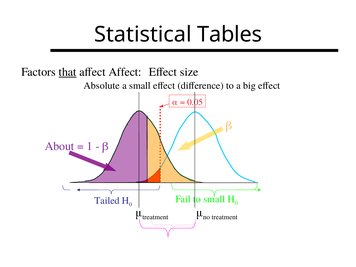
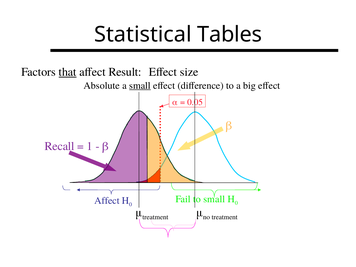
affect Affect: Affect -> Result
small at (140, 86) underline: none -> present
About: About -> Recall
Tailed at (107, 201): Tailed -> Affect
